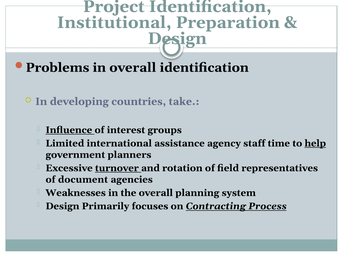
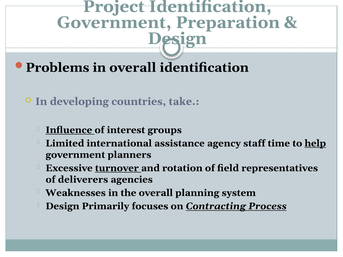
Institutional at (114, 23): Institutional -> Government
document: document -> deliverers
